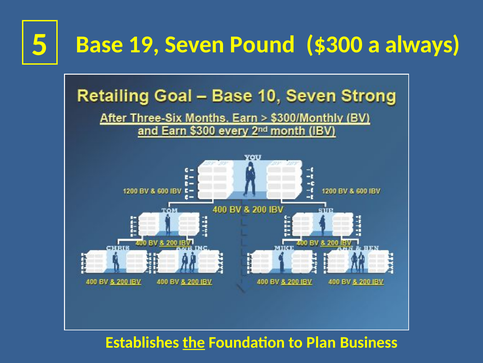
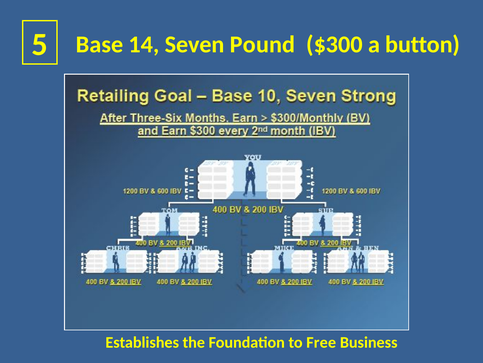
19: 19 -> 14
always: always -> button
the underline: present -> none
Plan: Plan -> Free
